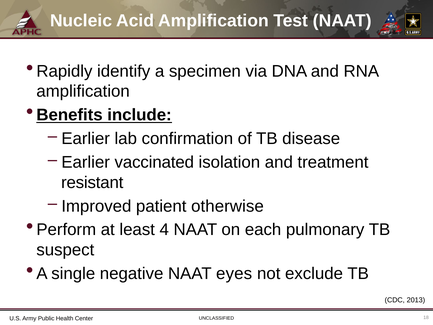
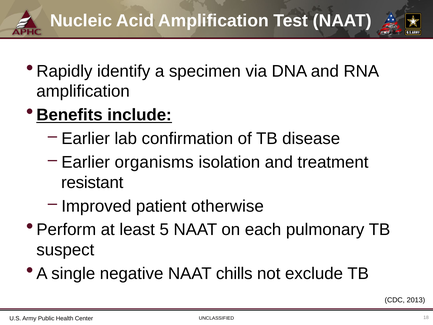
vaccinated: vaccinated -> organisms
4: 4 -> 5
eyes: eyes -> chills
